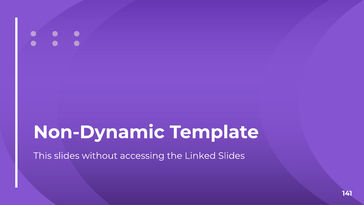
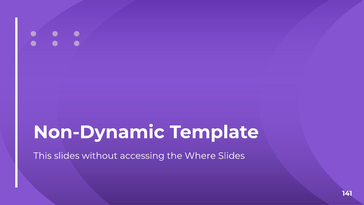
Linked: Linked -> Where
